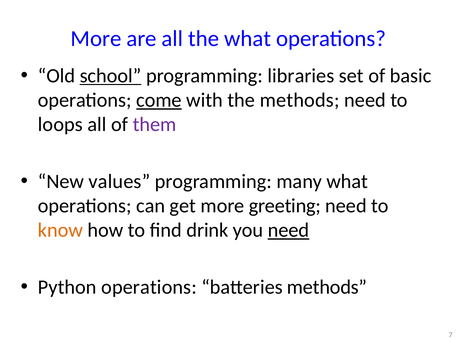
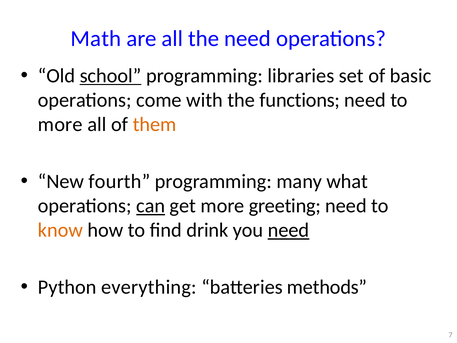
More at (96, 39): More -> Math
the what: what -> need
come underline: present -> none
the methods: methods -> functions
loops at (60, 124): loops -> more
them colour: purple -> orange
values: values -> fourth
can underline: none -> present
Python operations: operations -> everything
